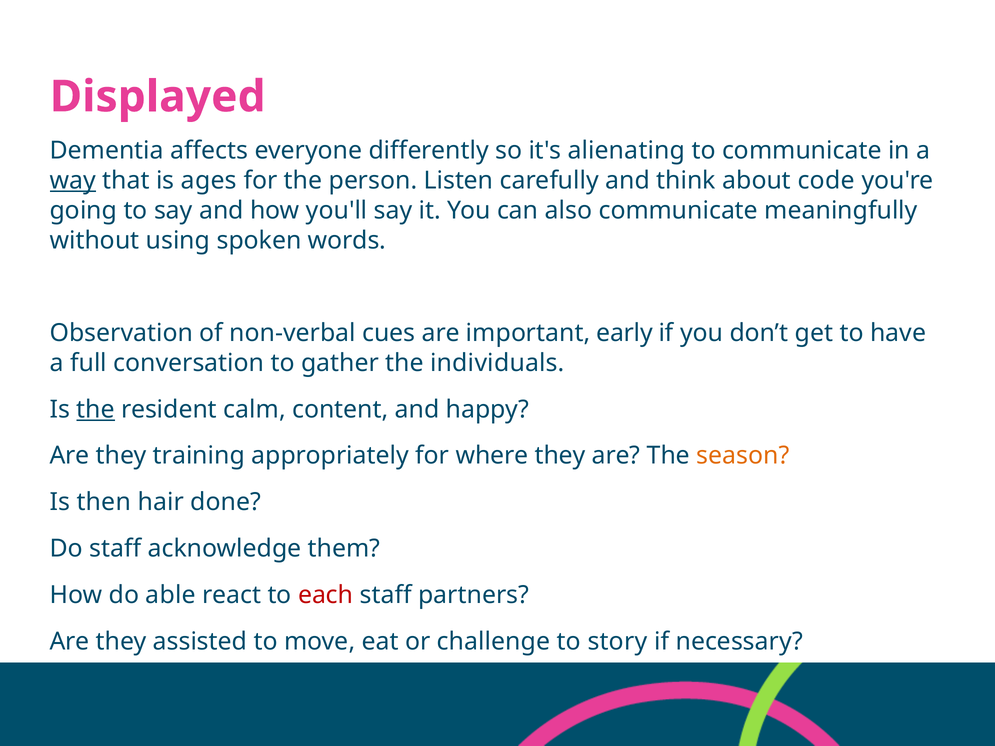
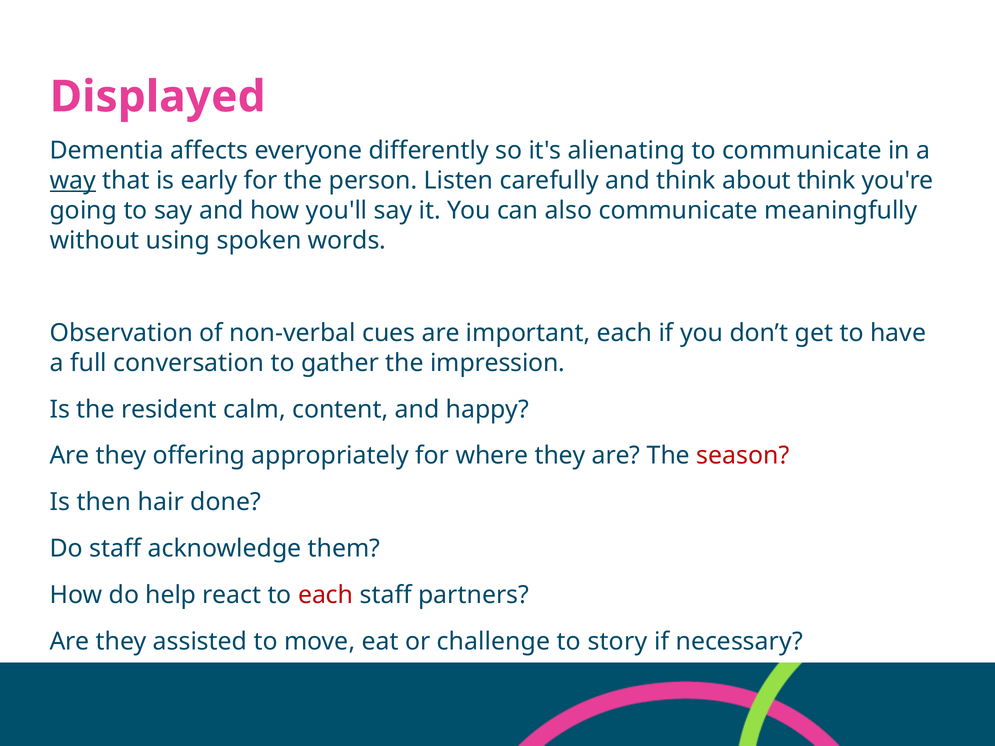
ages: ages -> early
about code: code -> think
important early: early -> each
individuals: individuals -> impression
the at (96, 409) underline: present -> none
training: training -> offering
season colour: orange -> red
able: able -> help
